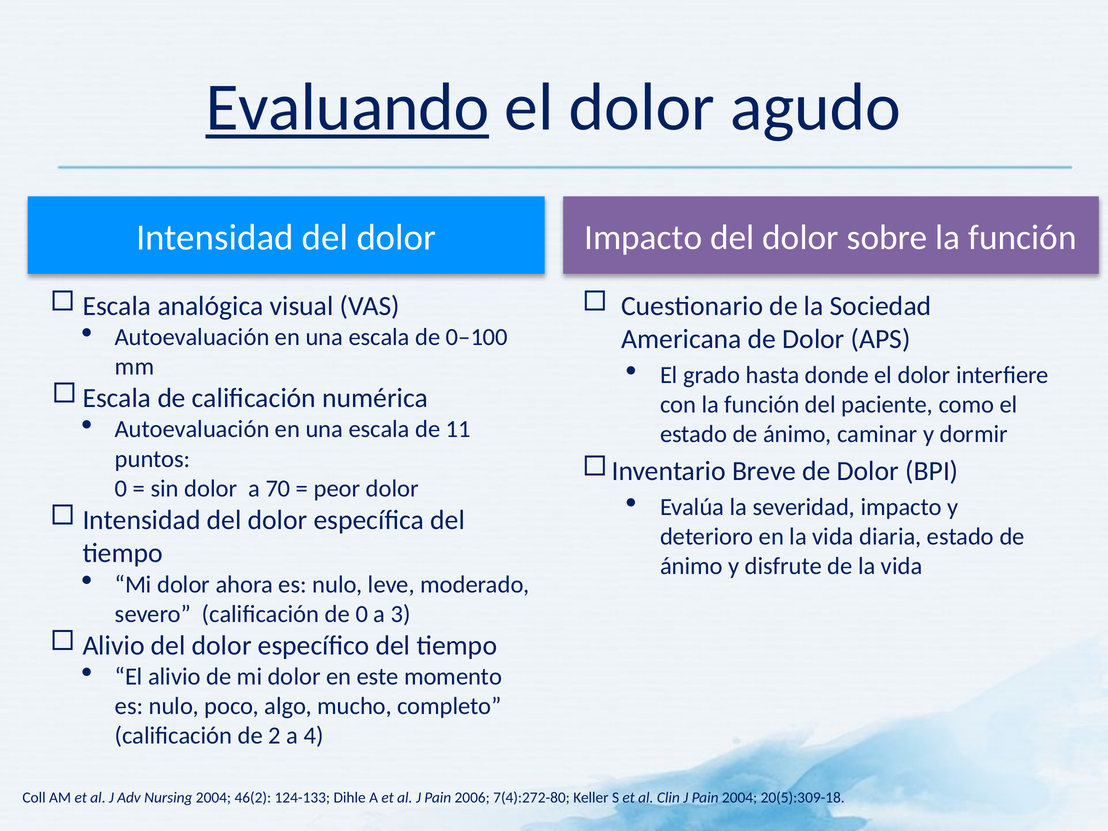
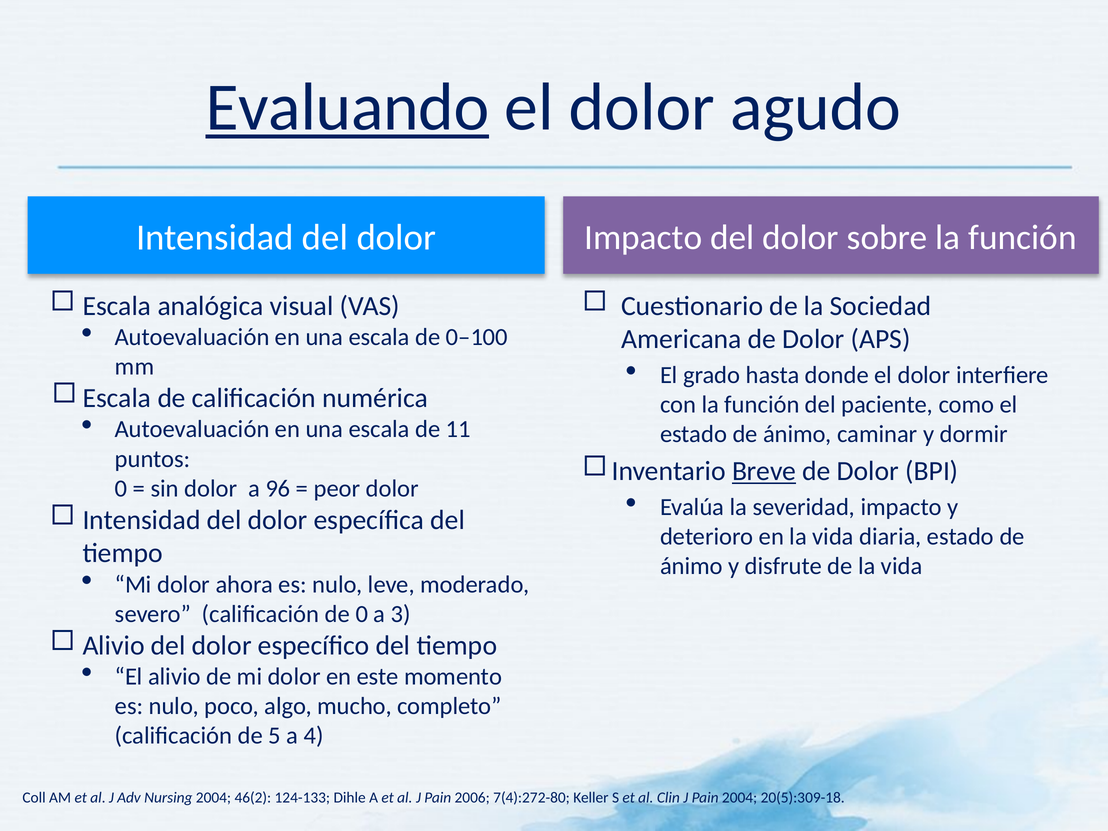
Breve underline: none -> present
70: 70 -> 96
2: 2 -> 5
